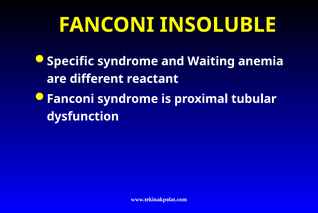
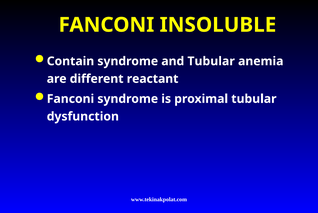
Specific: Specific -> Contain
and Waiting: Waiting -> Tubular
